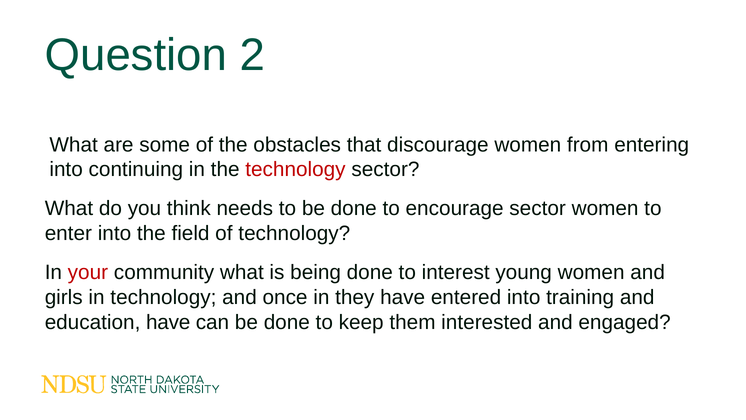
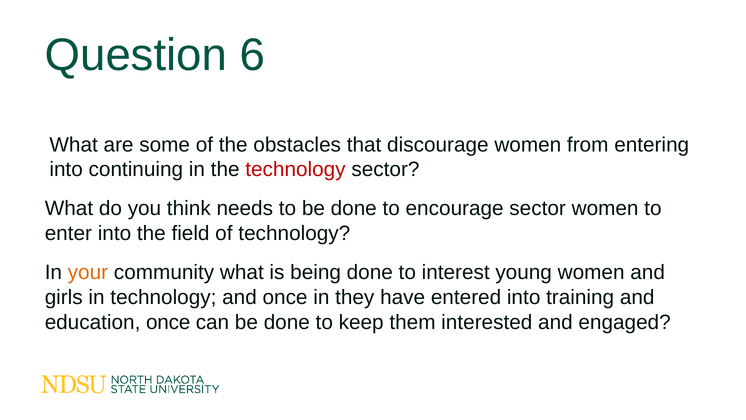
2: 2 -> 6
your colour: red -> orange
education have: have -> once
